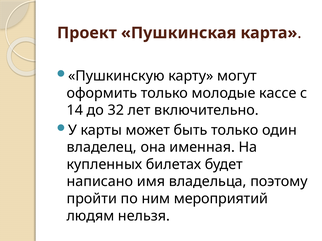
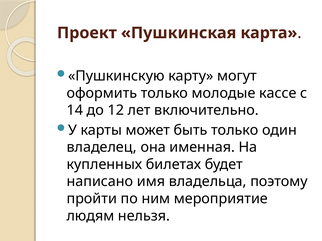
32: 32 -> 12
мероприятий: мероприятий -> мероприятие
